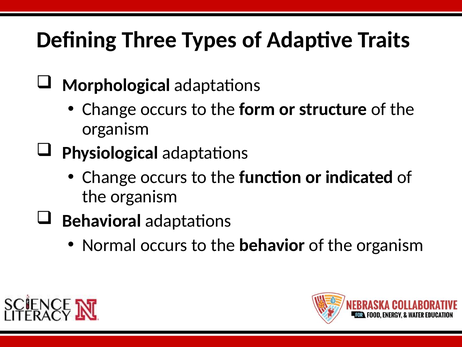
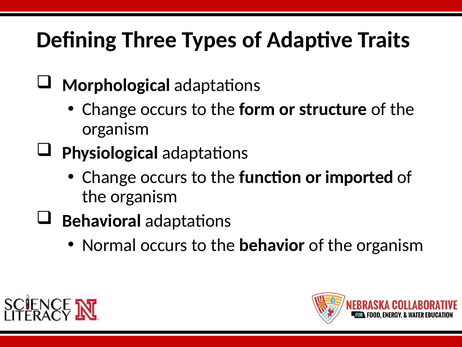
indicated: indicated -> imported
